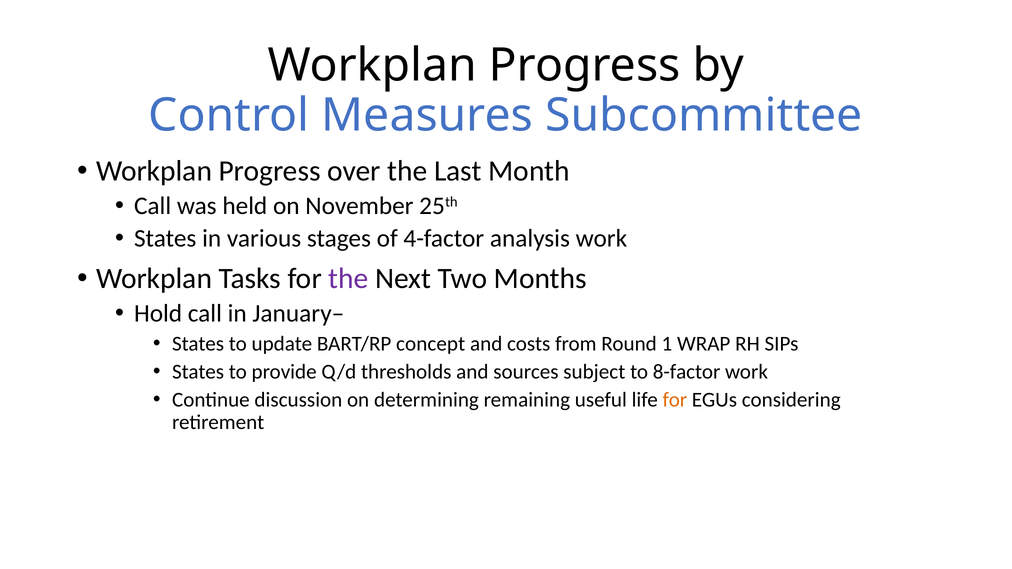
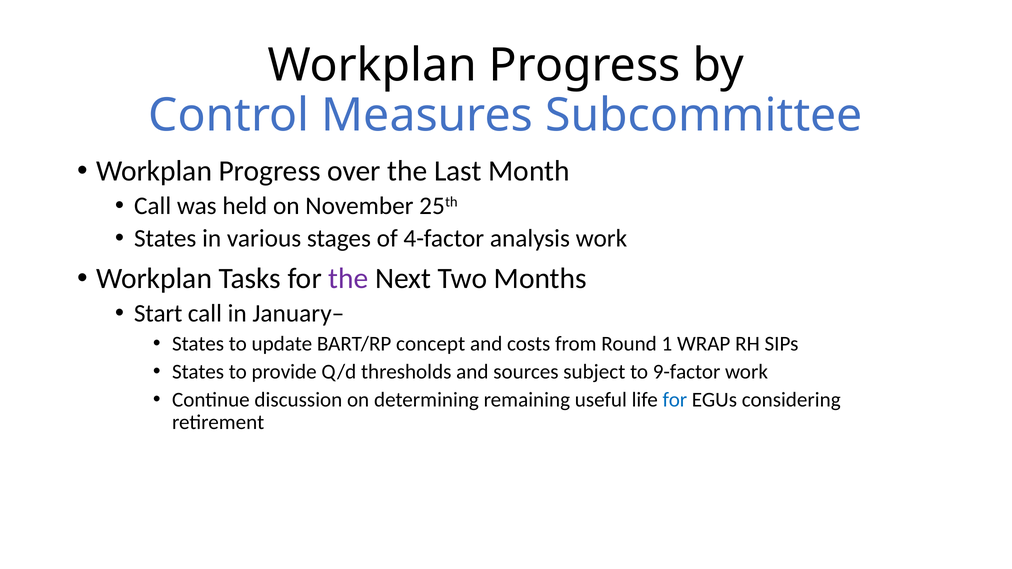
Hold: Hold -> Start
8-factor: 8-factor -> 9-factor
for at (675, 400) colour: orange -> blue
